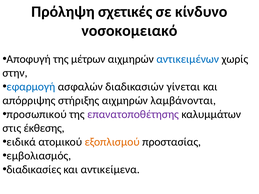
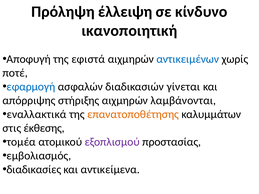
σχετικές: σχετικές -> έλλειψη
νοσοκομειακό: νοσοκομειακό -> ικανοποιητική
μέτρων: μέτρων -> εφιστά
στην: στην -> ποτέ
προσωπικού: προσωπικού -> εναλλακτικά
επανατοποθέτησης colour: purple -> orange
ειδικά: ειδικά -> τομέα
εξοπλισμού colour: orange -> purple
